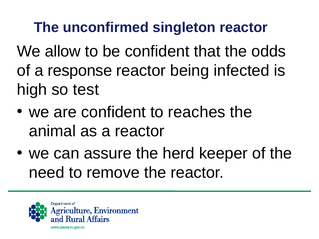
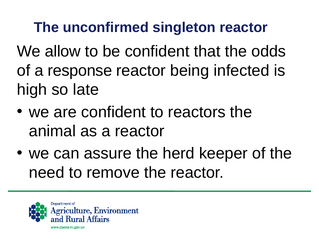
test: test -> late
reaches: reaches -> reactors
